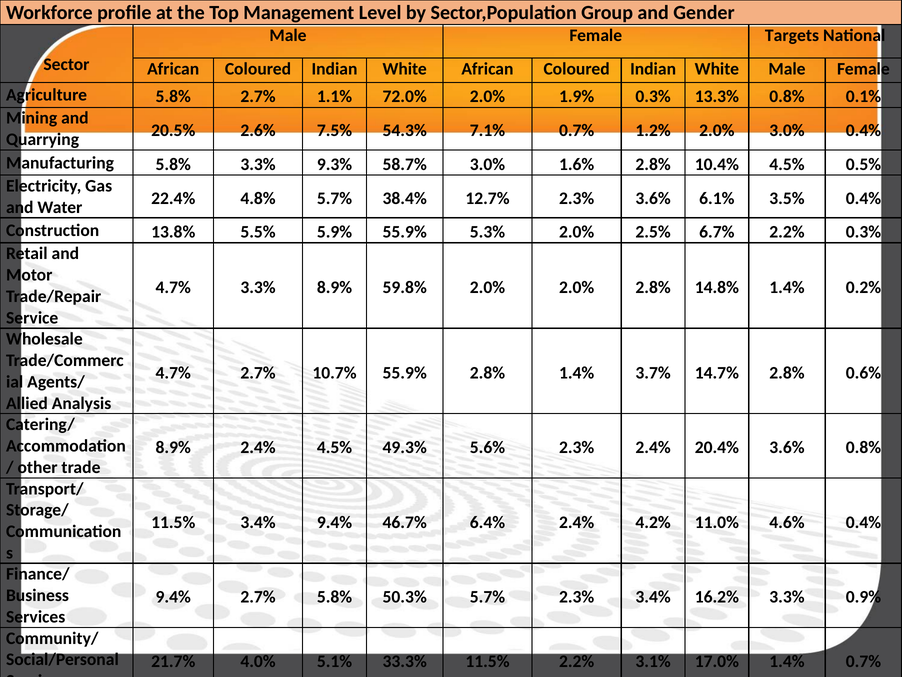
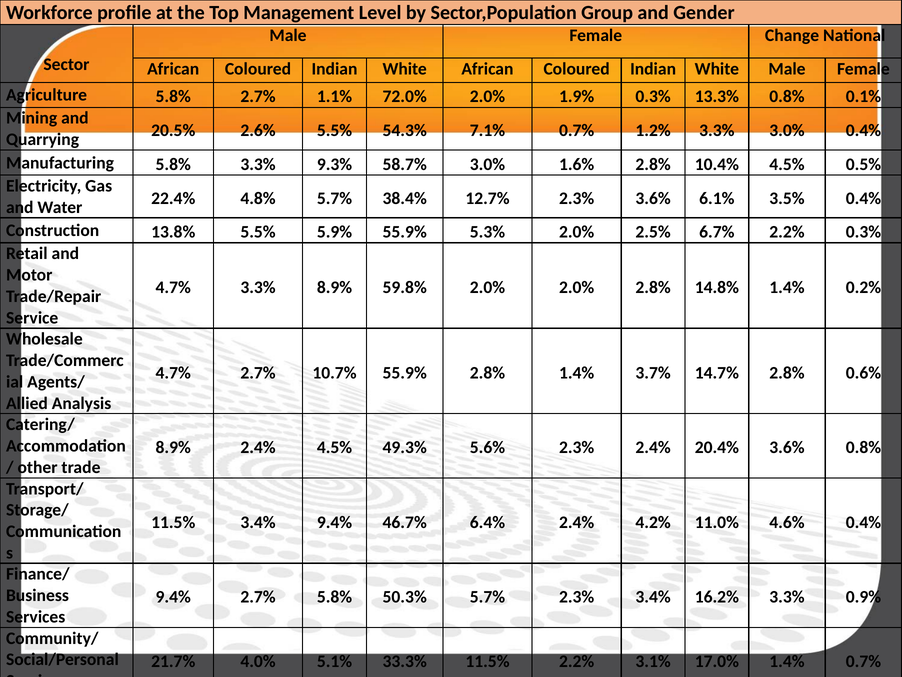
Targets: Targets -> Change
2.6% 7.5%: 7.5% -> 5.5%
1.2% 2.0%: 2.0% -> 3.3%
